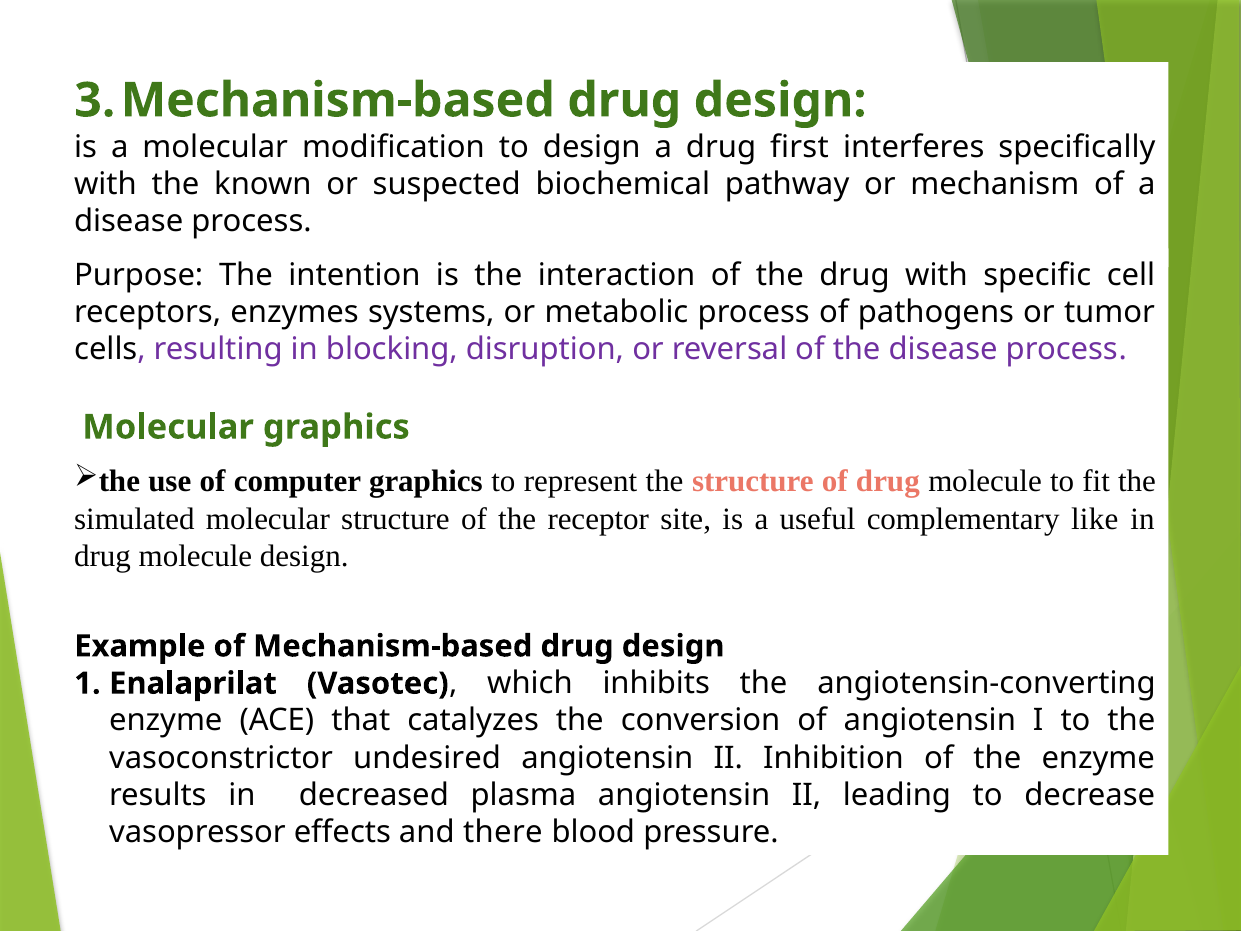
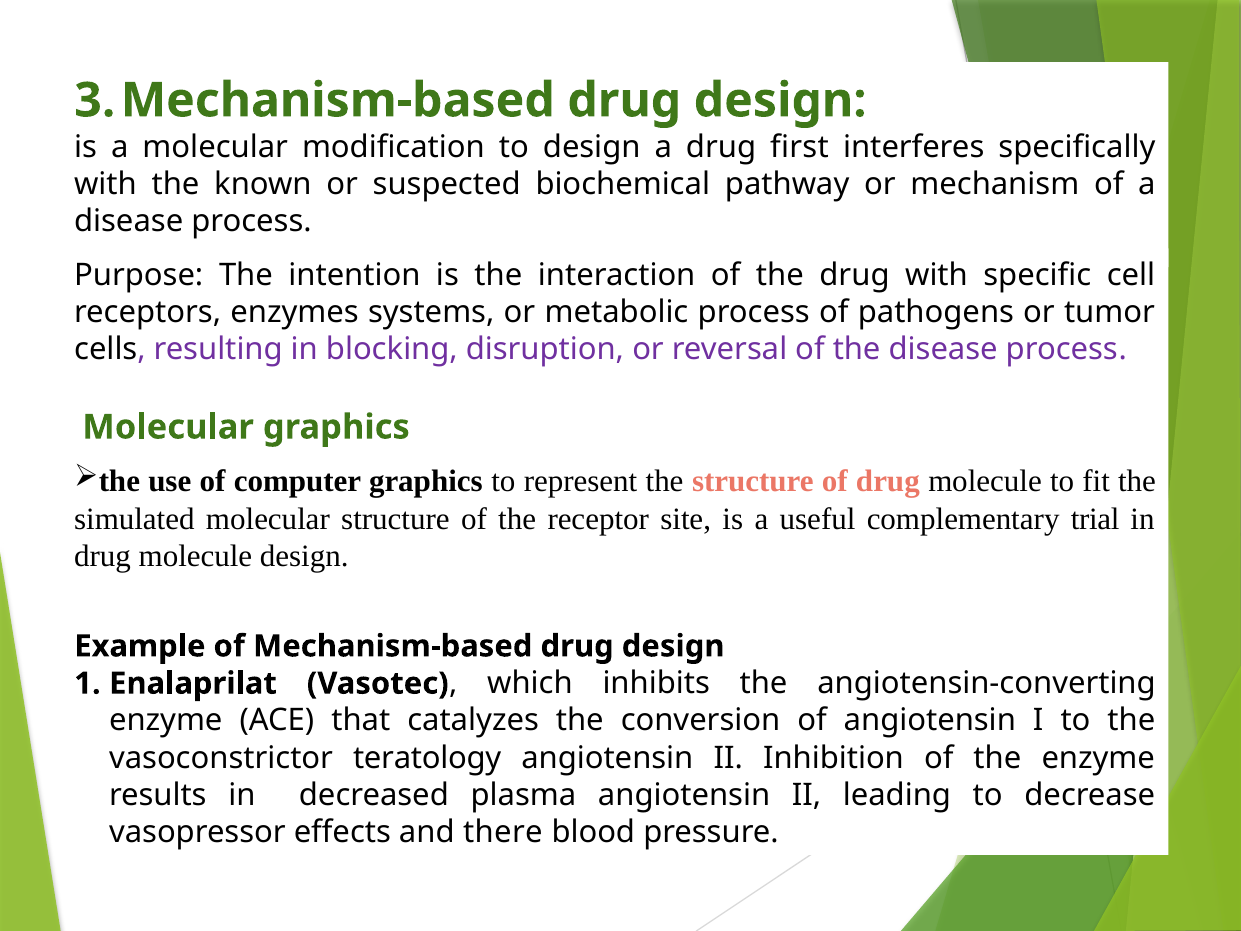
like: like -> trial
undesired: undesired -> teratology
